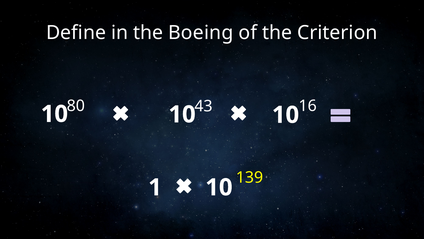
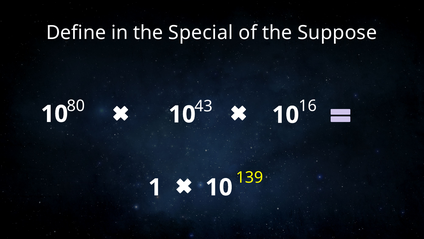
Boeing: Boeing -> Special
Criterion: Criterion -> Suppose
